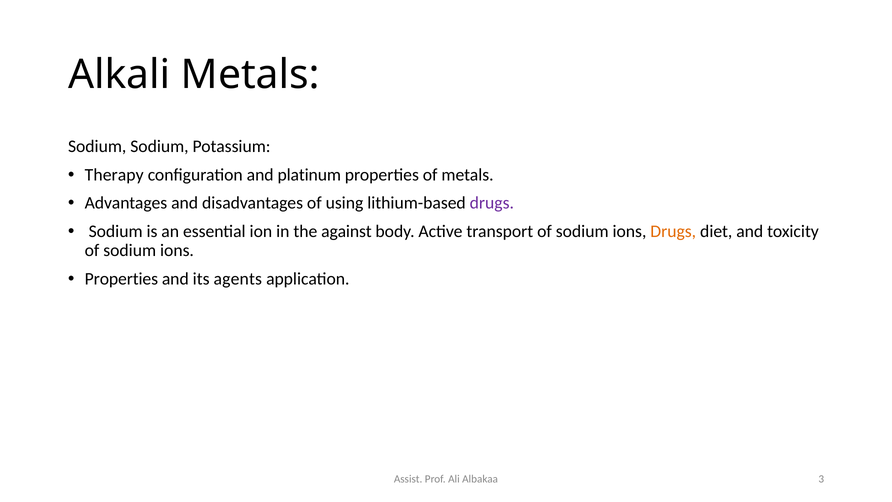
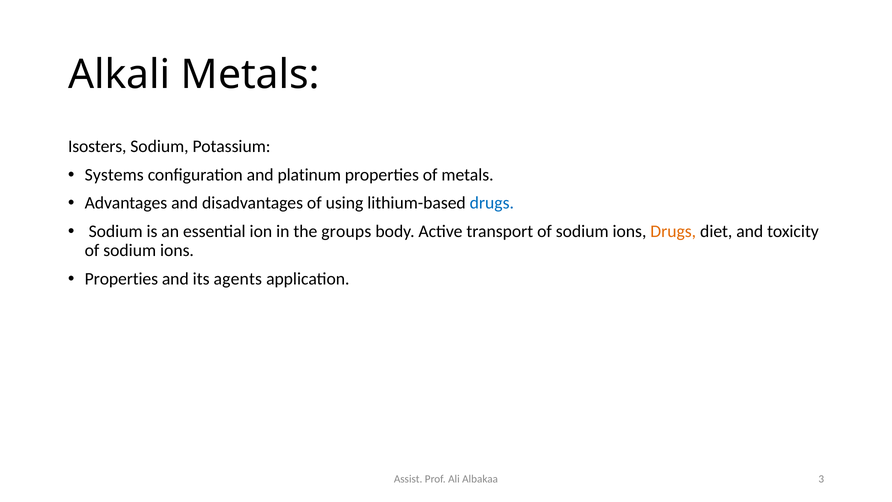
Sodium at (97, 146): Sodium -> Isosters
Therapy: Therapy -> Systems
drugs at (492, 203) colour: purple -> blue
against: against -> groups
